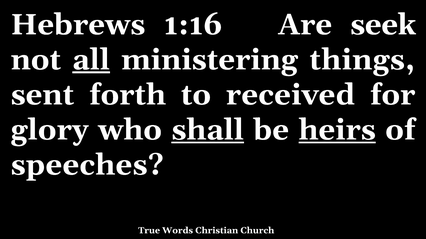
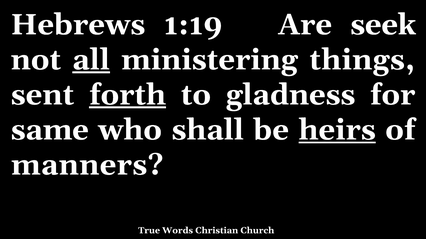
1:16: 1:16 -> 1:19
forth underline: none -> present
received: received -> gladness
glory: glory -> same
shall underline: present -> none
speeches: speeches -> manners
